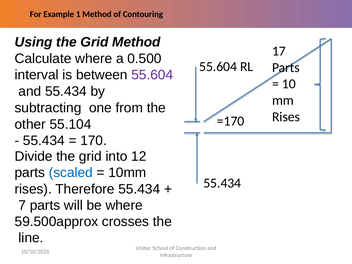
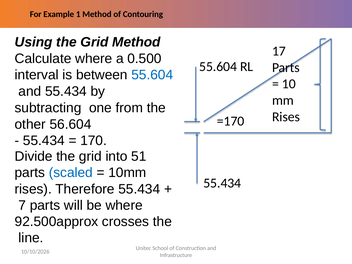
55.604 at (152, 75) colour: purple -> blue
55.104: 55.104 -> 56.604
12: 12 -> 51
59.500approx: 59.500approx -> 92.500approx
